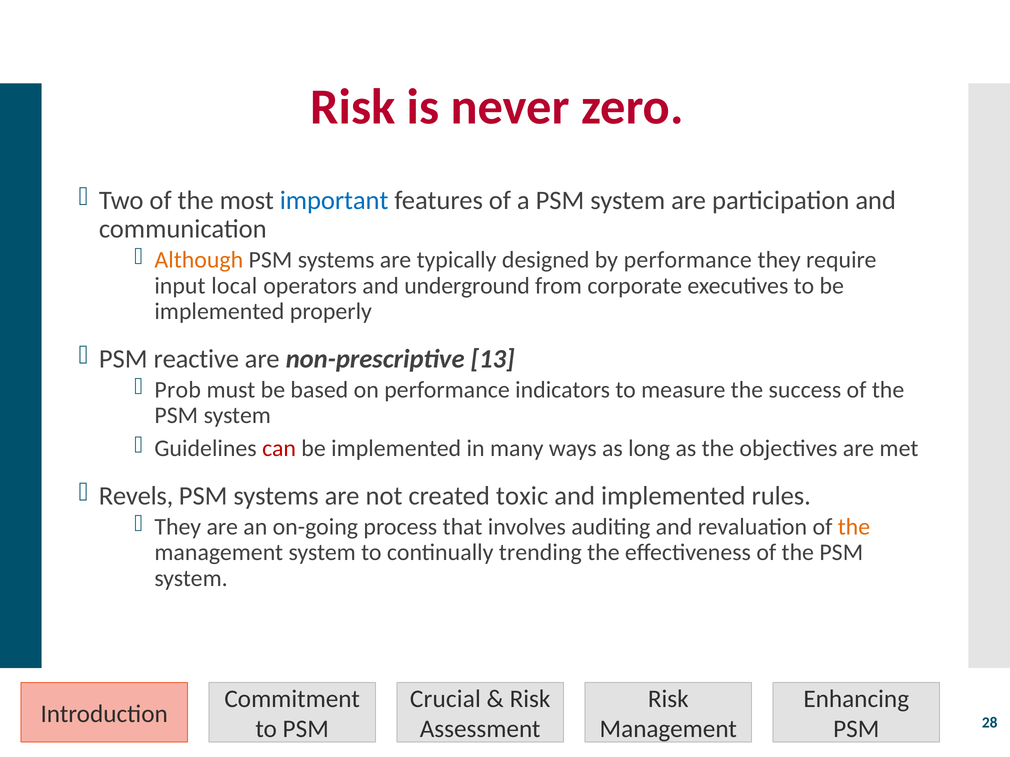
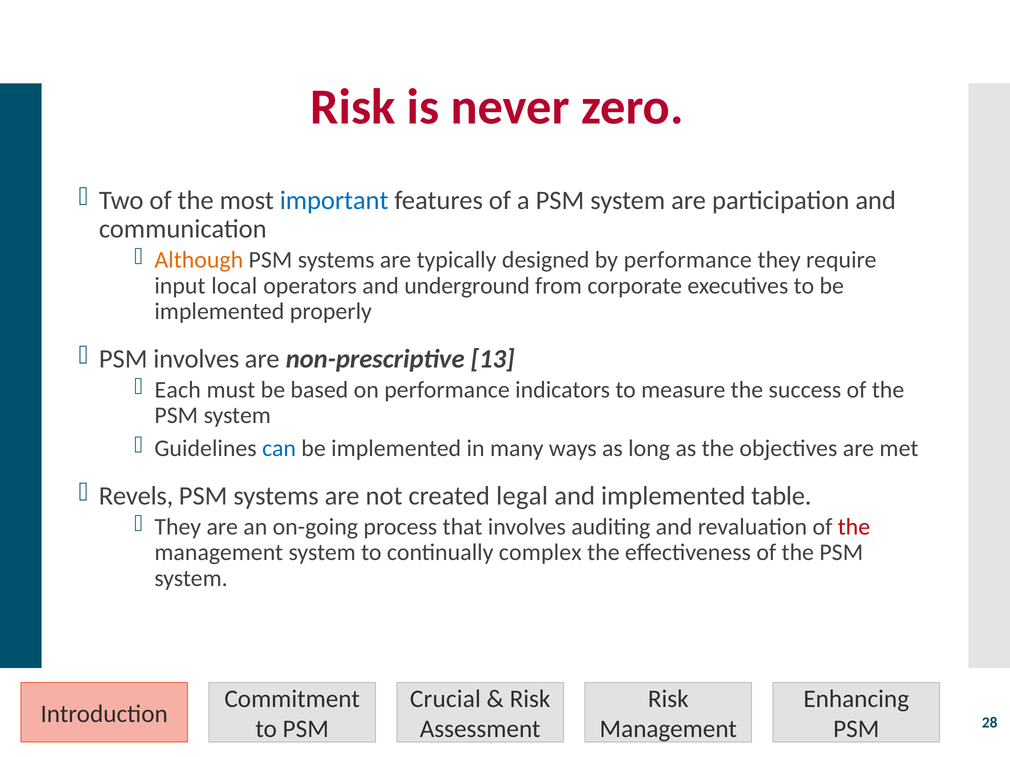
PSM reactive: reactive -> involves
Prob: Prob -> Each
can colour: red -> blue
toxic: toxic -> legal
rules: rules -> table
the at (854, 527) colour: orange -> red
trending: trending -> complex
